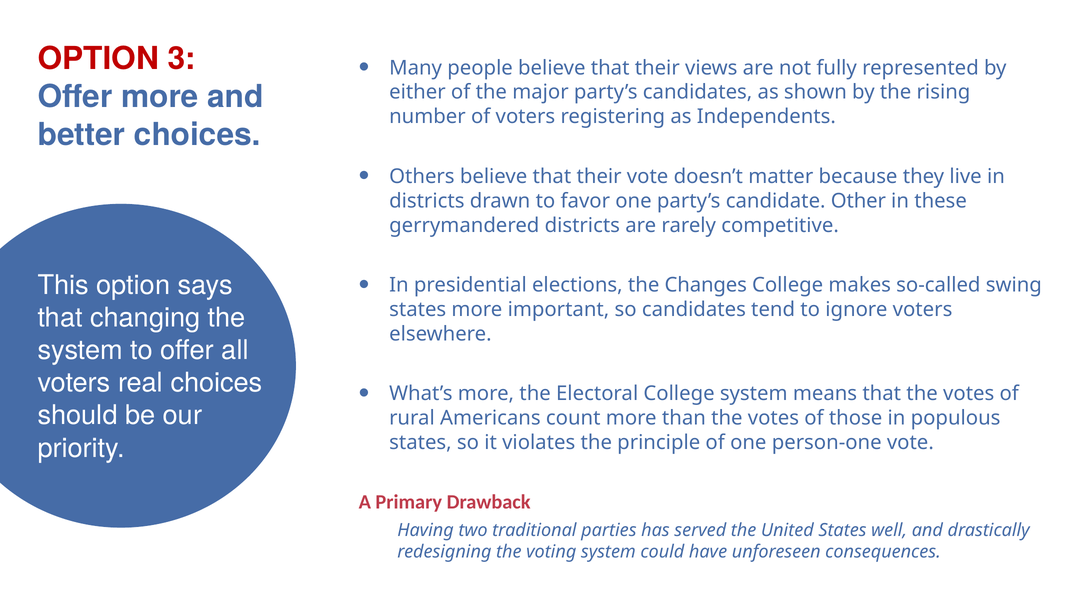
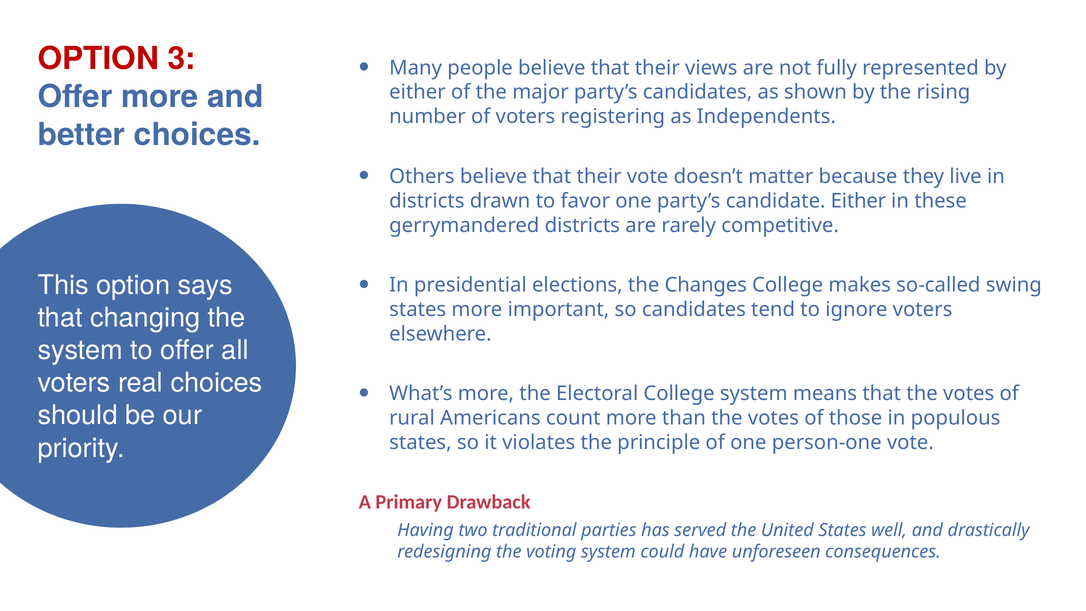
candidate Other: Other -> Either
